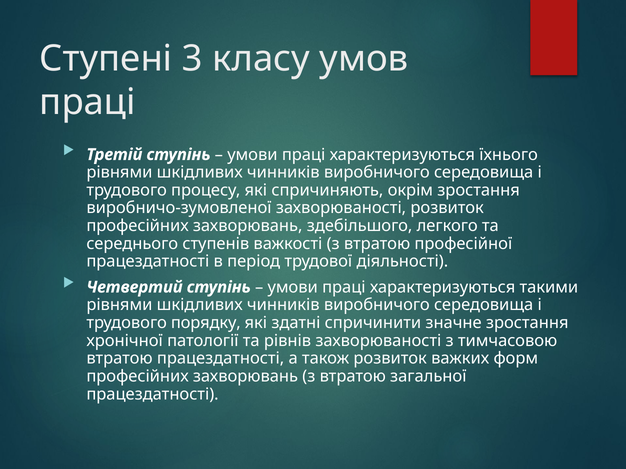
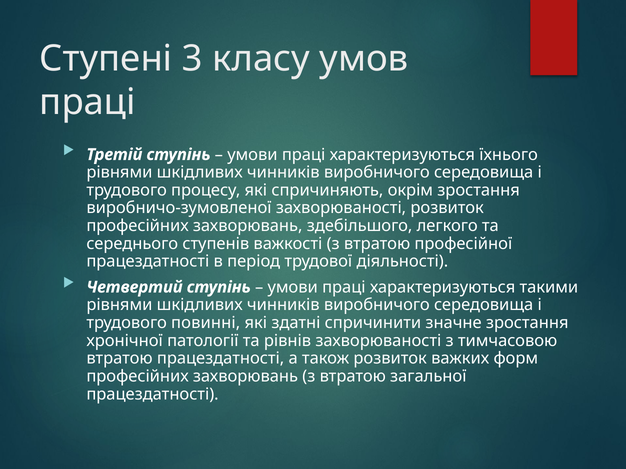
порядку: порядку -> повинні
